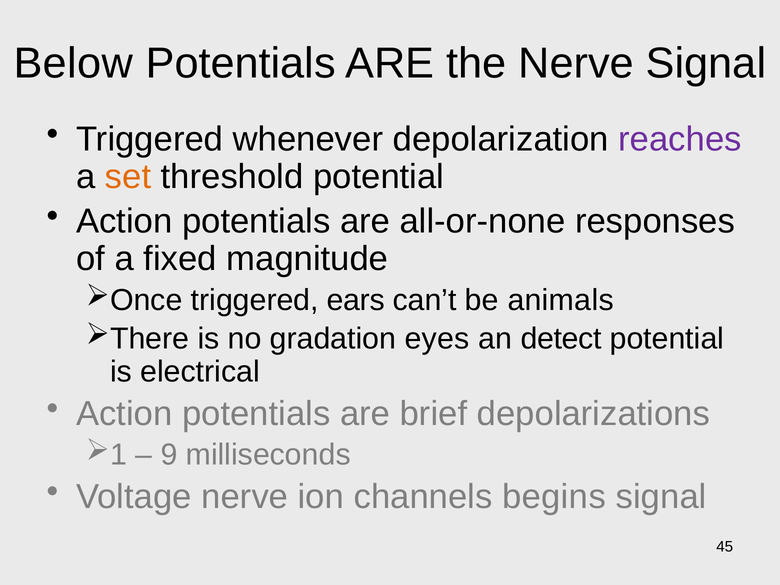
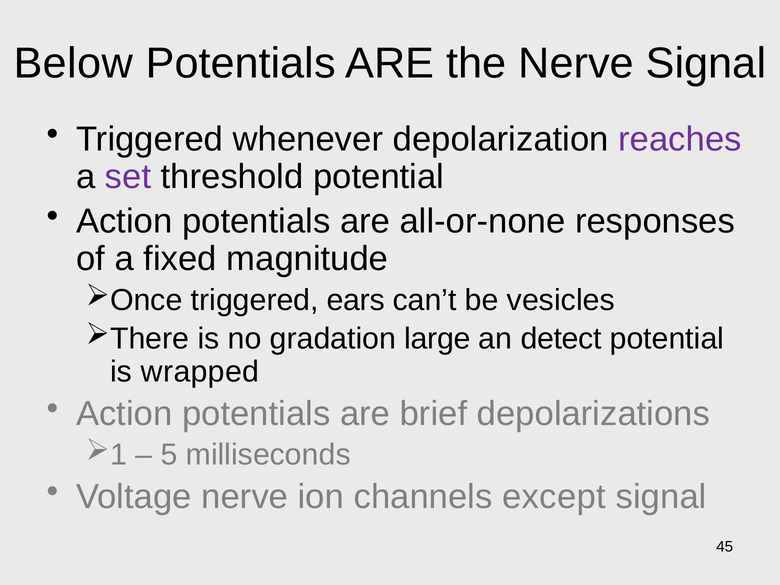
set colour: orange -> purple
animals: animals -> vesicles
eyes: eyes -> large
electrical: electrical -> wrapped
9: 9 -> 5
begins: begins -> except
